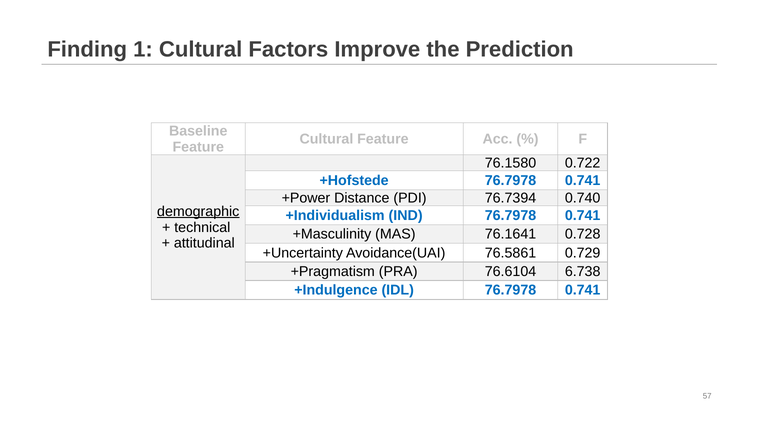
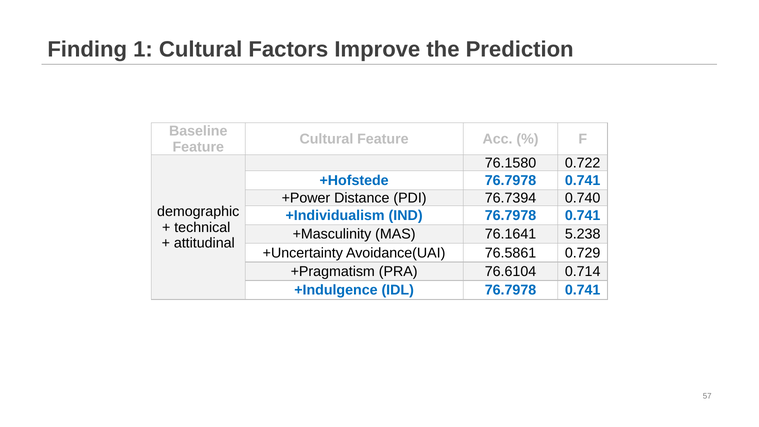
demographic underline: present -> none
0.728: 0.728 -> 5.238
6.738: 6.738 -> 0.714
